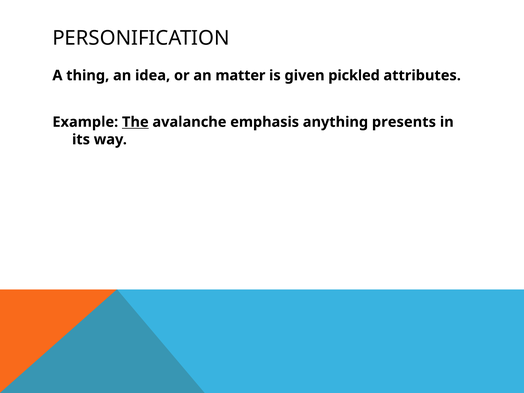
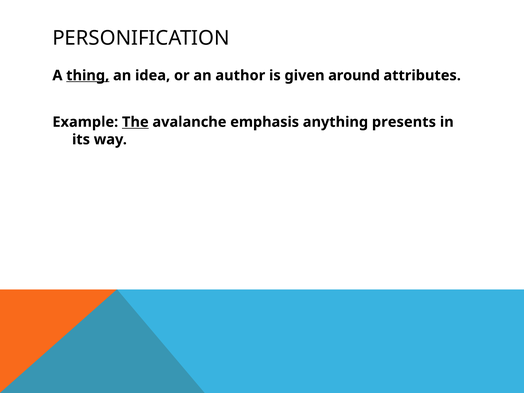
thing underline: none -> present
matter: matter -> author
pickled: pickled -> around
